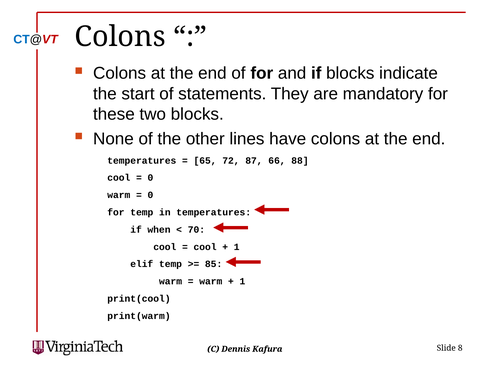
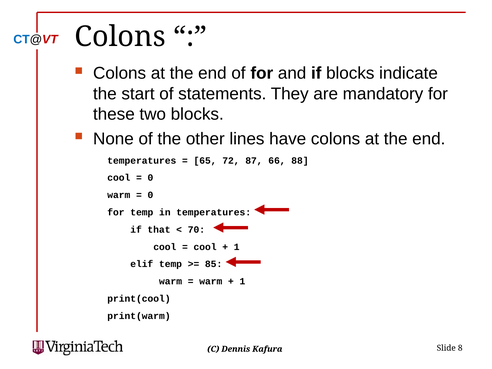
when: when -> that
